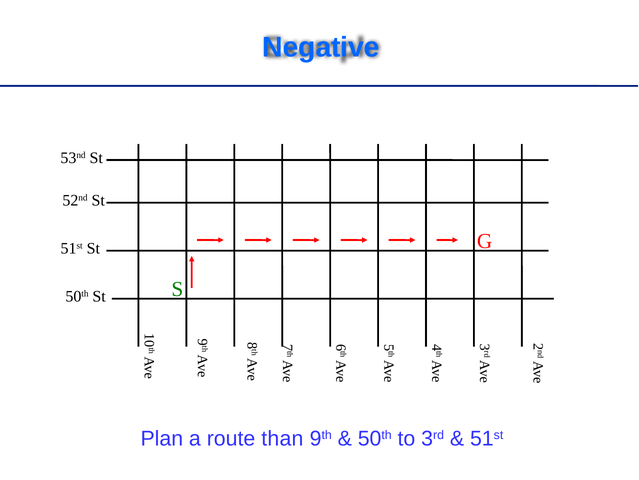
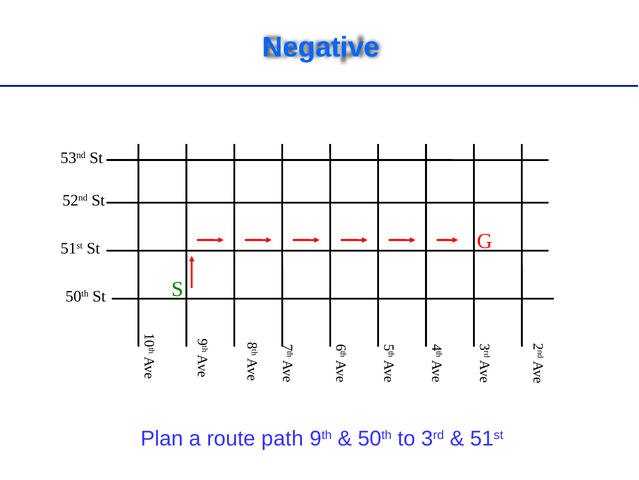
than: than -> path
